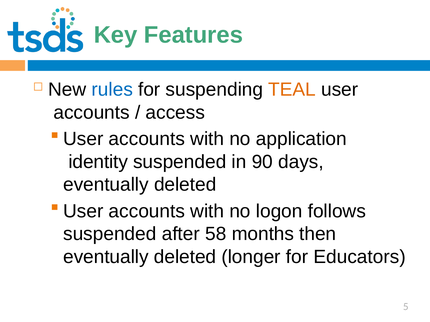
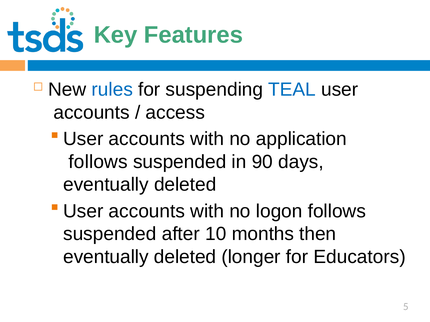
TEAL colour: orange -> blue
identity at (98, 162): identity -> follows
58: 58 -> 10
